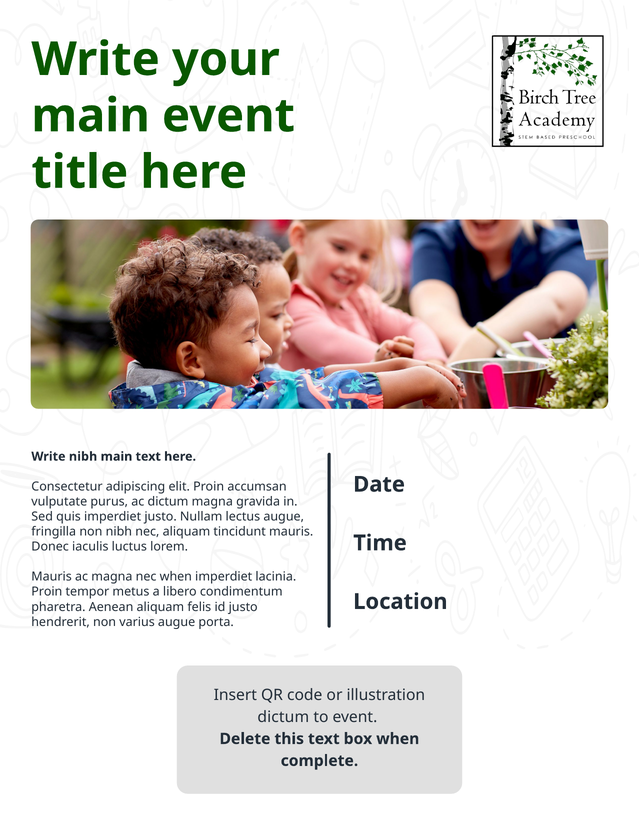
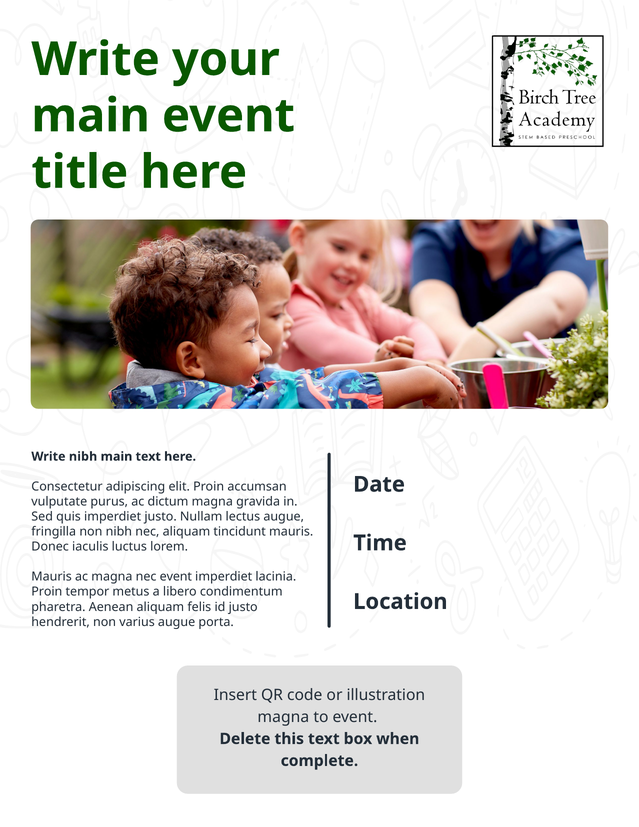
nec when: when -> event
dictum at (283, 717): dictum -> magna
